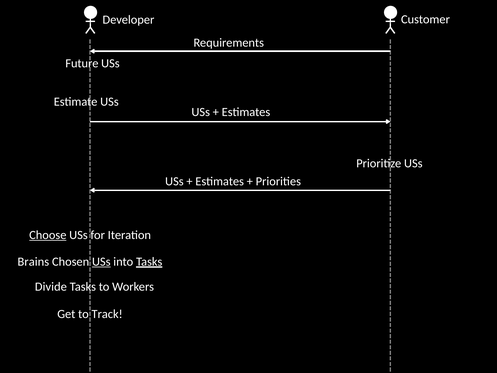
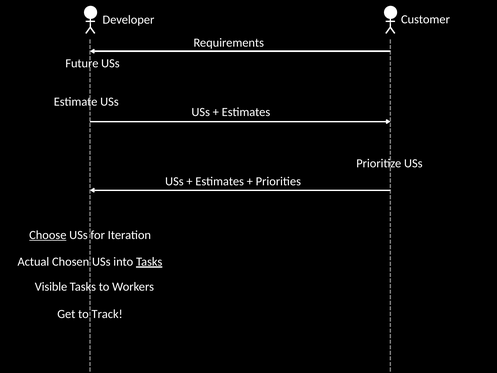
Brains: Brains -> Actual
USs at (101, 261) underline: present -> none
Divide: Divide -> Visible
